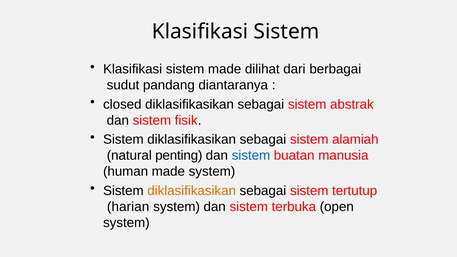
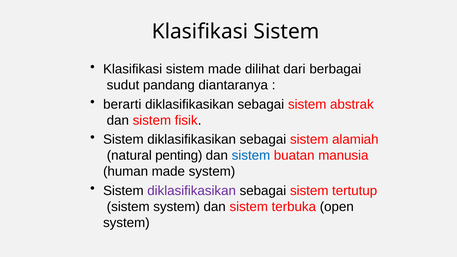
closed: closed -> berarti
diklasifikasikan at (192, 191) colour: orange -> purple
harian at (128, 207): harian -> sistem
